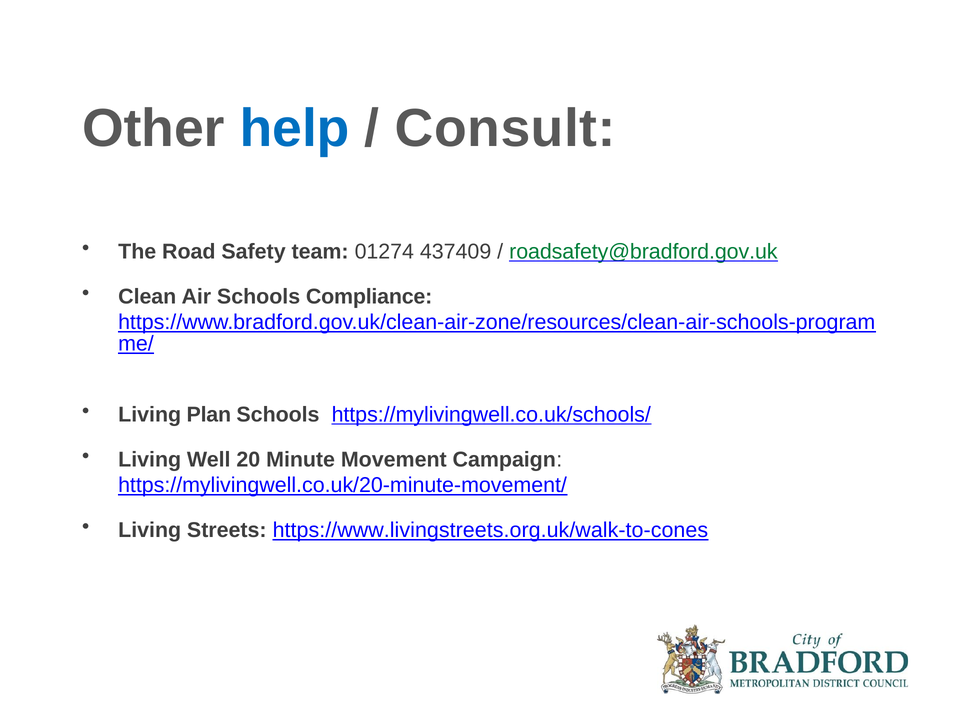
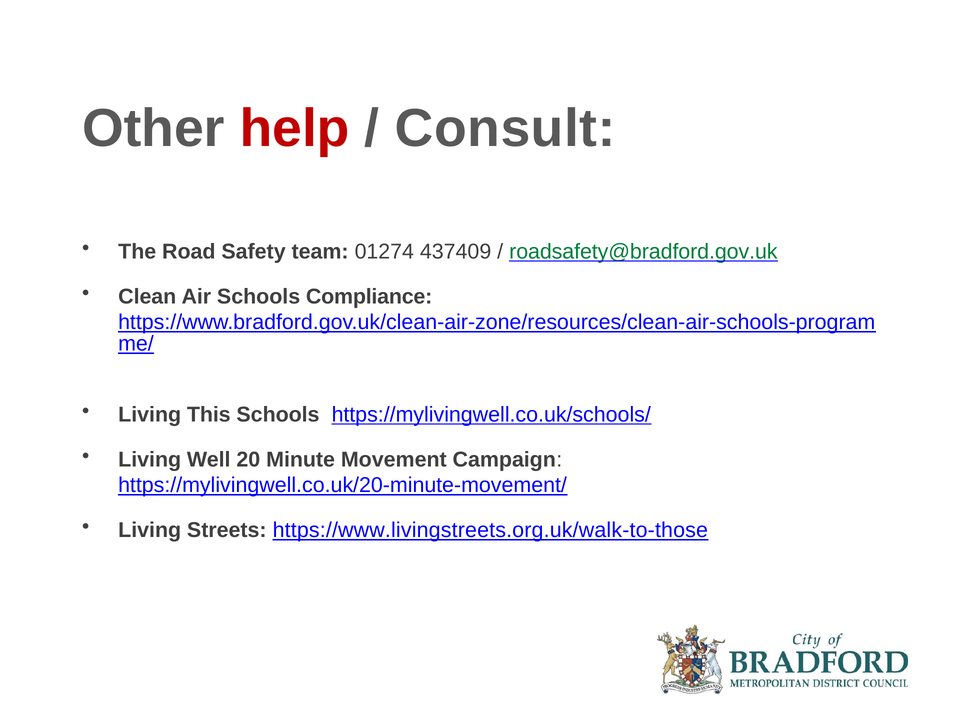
help colour: blue -> red
Plan: Plan -> This
https://www.livingstreets.org.uk/walk-to-cones: https://www.livingstreets.org.uk/walk-to-cones -> https://www.livingstreets.org.uk/walk-to-those
